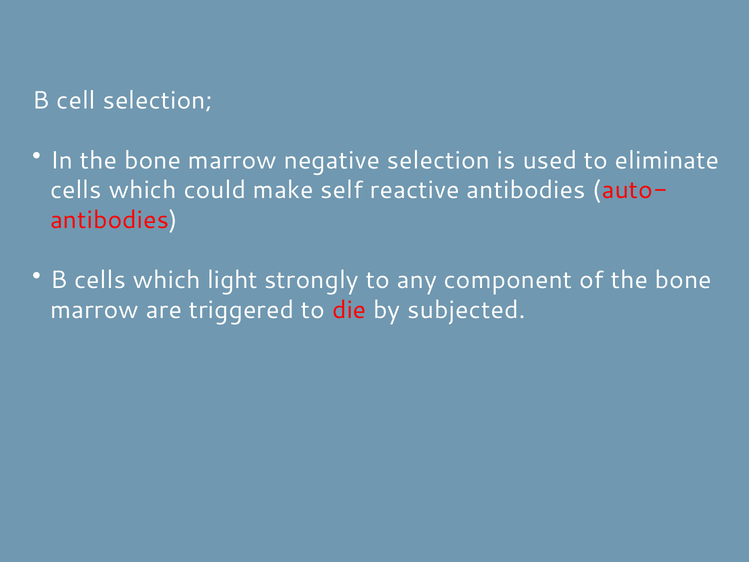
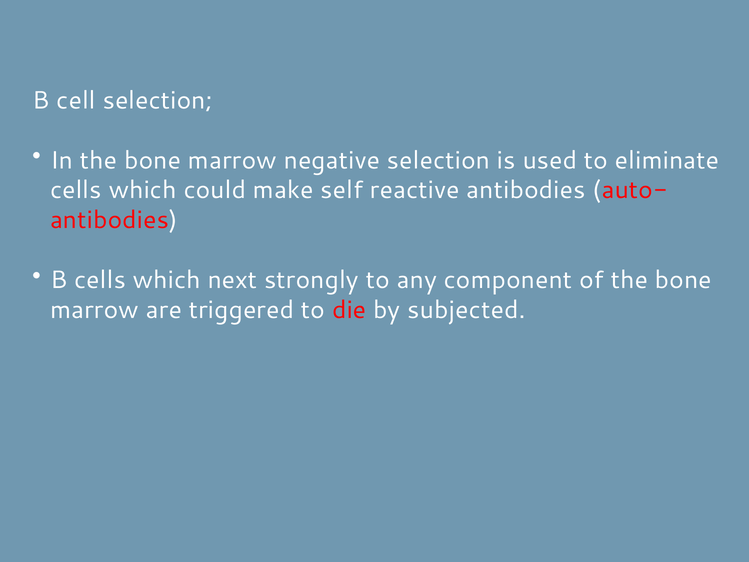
light: light -> next
